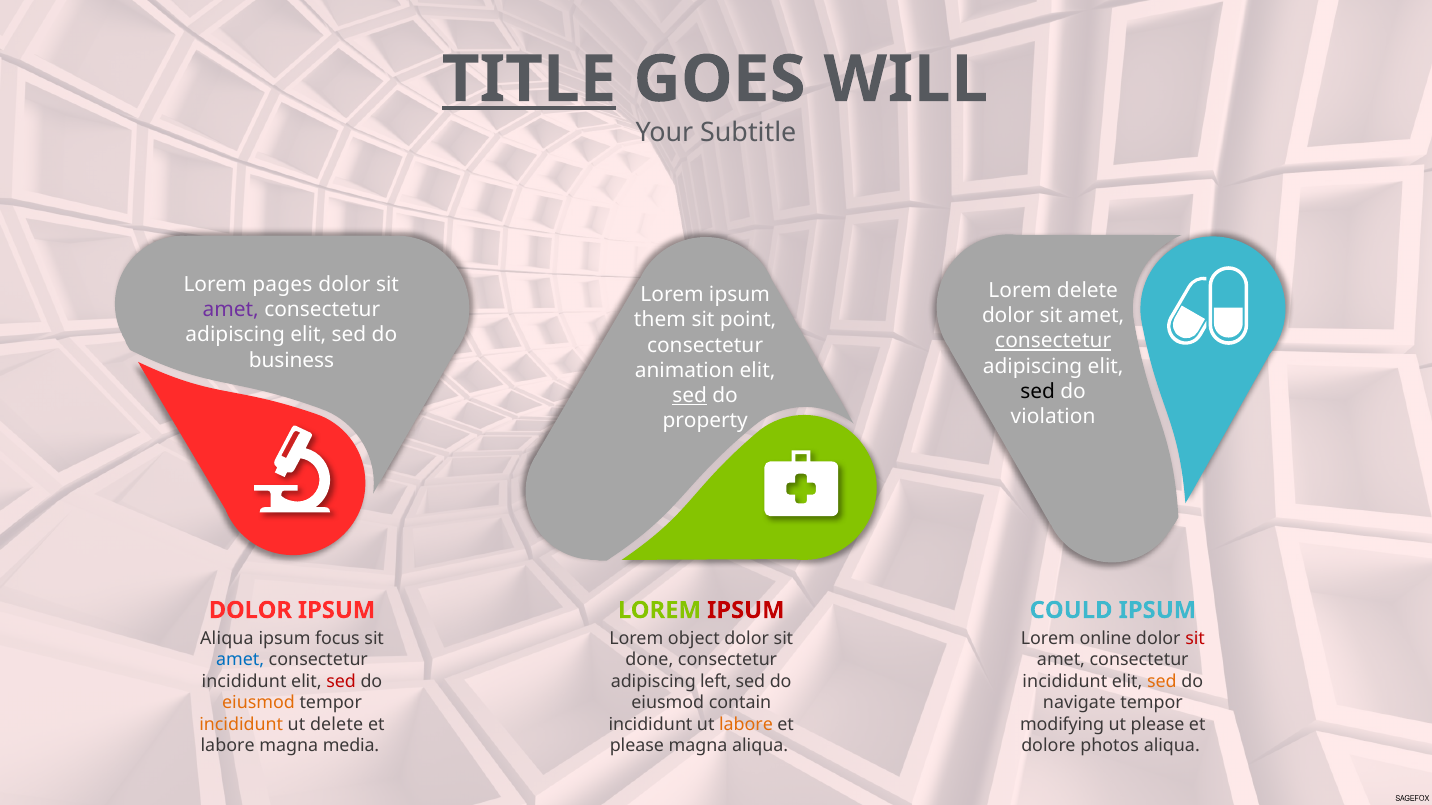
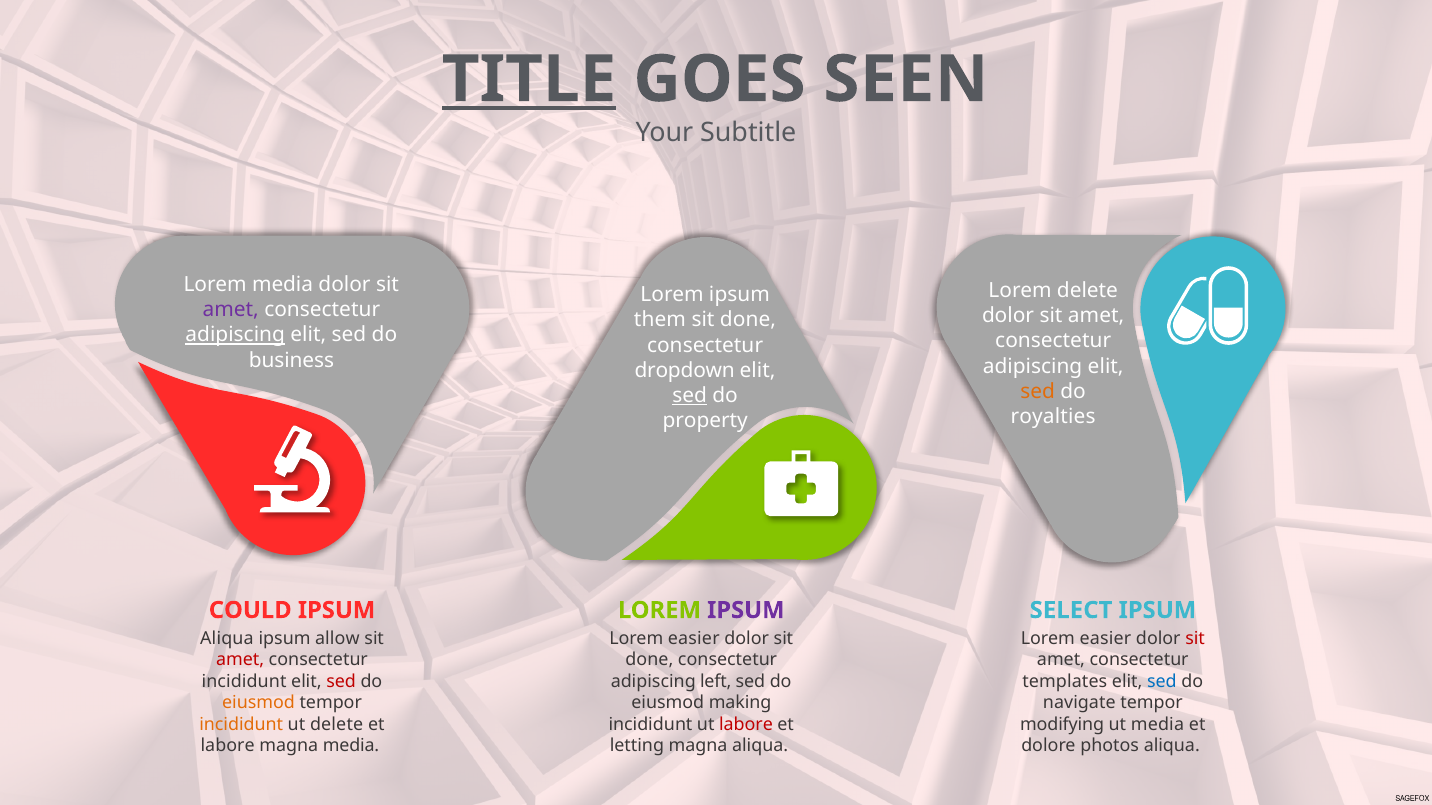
WILL: WILL -> SEEN
Lorem pages: pages -> media
point at (748, 320): point -> done
adipiscing at (235, 335) underline: none -> present
consectetur at (1053, 341) underline: present -> none
animation: animation -> dropdown
sed at (1038, 391) colour: black -> orange
violation: violation -> royalties
DOLOR at (250, 611): DOLOR -> COULD
IPSUM at (746, 611) colour: red -> purple
COULD: COULD -> SELECT
focus: focus -> allow
object at (694, 639): object -> easier
online at (1106, 639): online -> easier
amet at (240, 660) colour: blue -> red
incididunt at (1065, 682): incididunt -> templates
sed at (1162, 682) colour: orange -> blue
contain: contain -> making
labore at (746, 725) colour: orange -> red
ut please: please -> media
please at (637, 746): please -> letting
